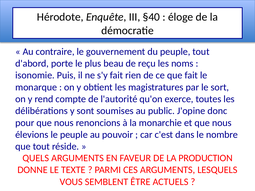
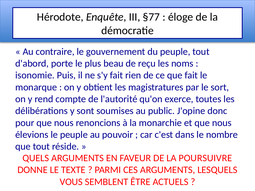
§40: §40 -> §77
PRODUCTION: PRODUCTION -> POURSUIVRE
